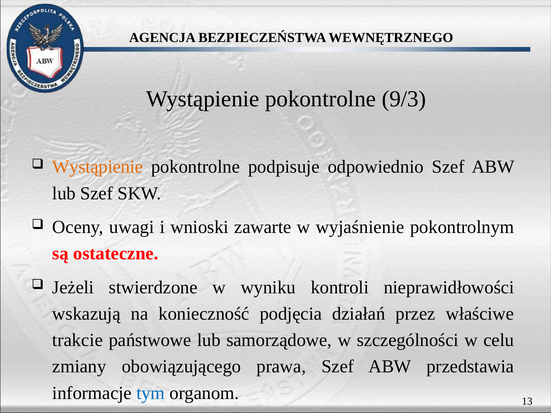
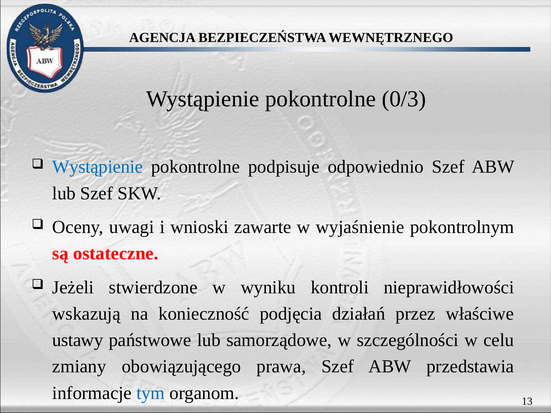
9/3: 9/3 -> 0/3
Wystąpienie at (98, 167) colour: orange -> blue
trakcie: trakcie -> ustawy
